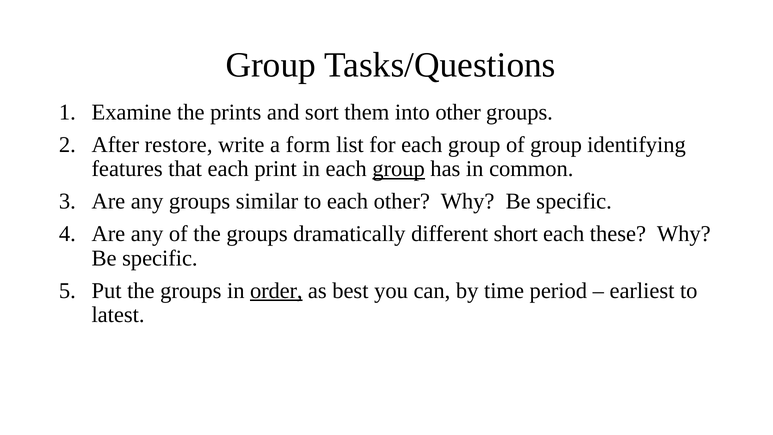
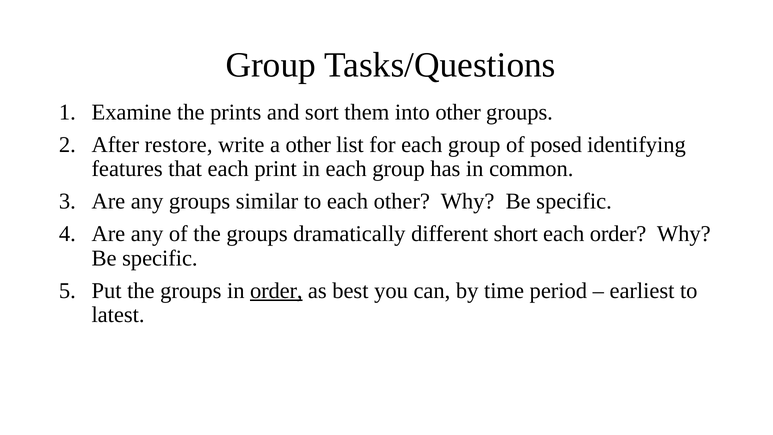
a form: form -> other
of group: group -> posed
group at (399, 169) underline: present -> none
each these: these -> order
